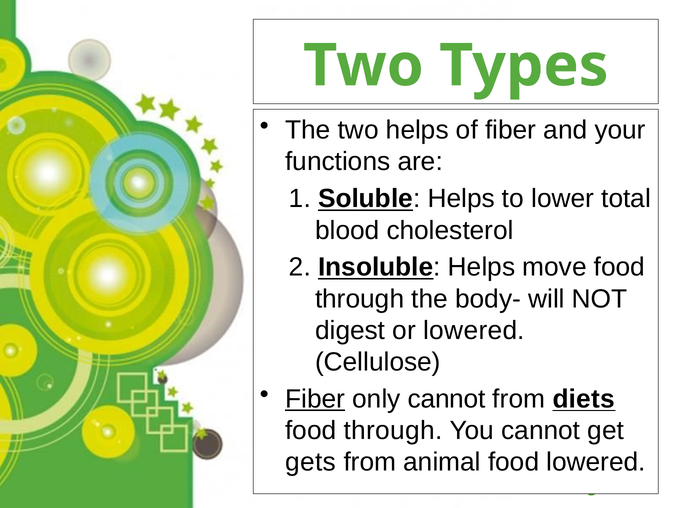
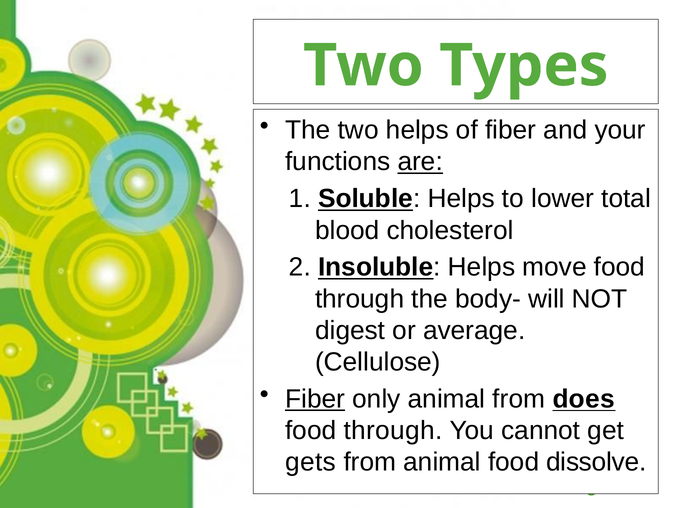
are underline: none -> present
or lowered: lowered -> average
only cannot: cannot -> animal
diets: diets -> does
food lowered: lowered -> dissolve
